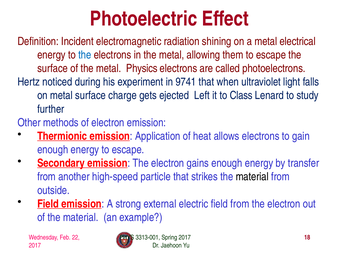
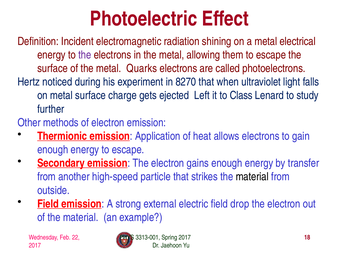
the at (85, 55) colour: blue -> purple
Physics: Physics -> Quarks
9741: 9741 -> 8270
field from: from -> drop
